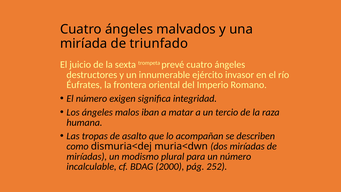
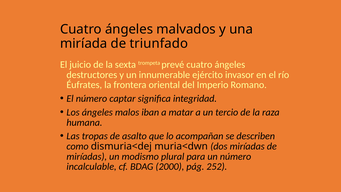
exigen: exigen -> captar
